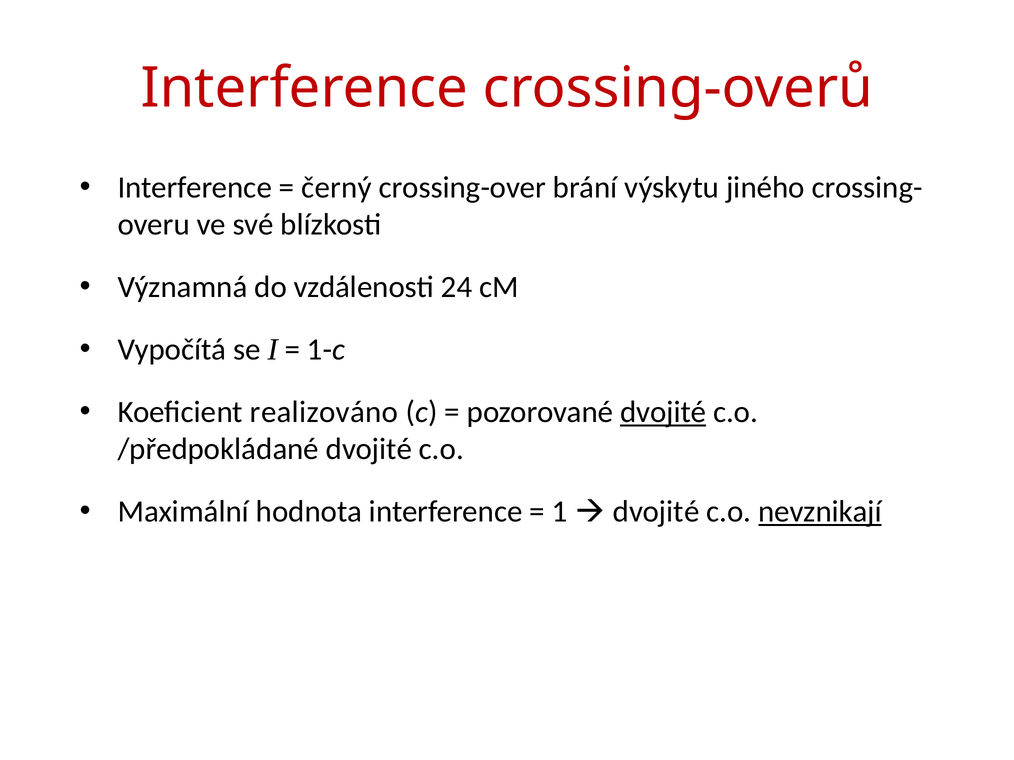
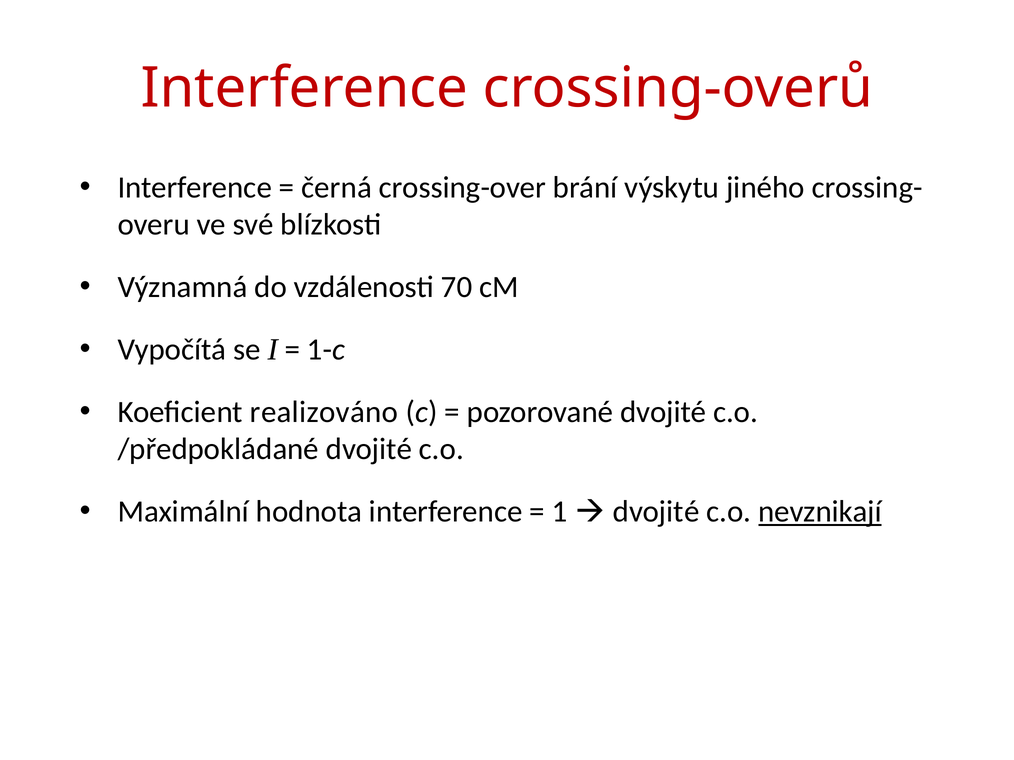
černý: černý -> černá
24: 24 -> 70
dvojité at (663, 412) underline: present -> none
